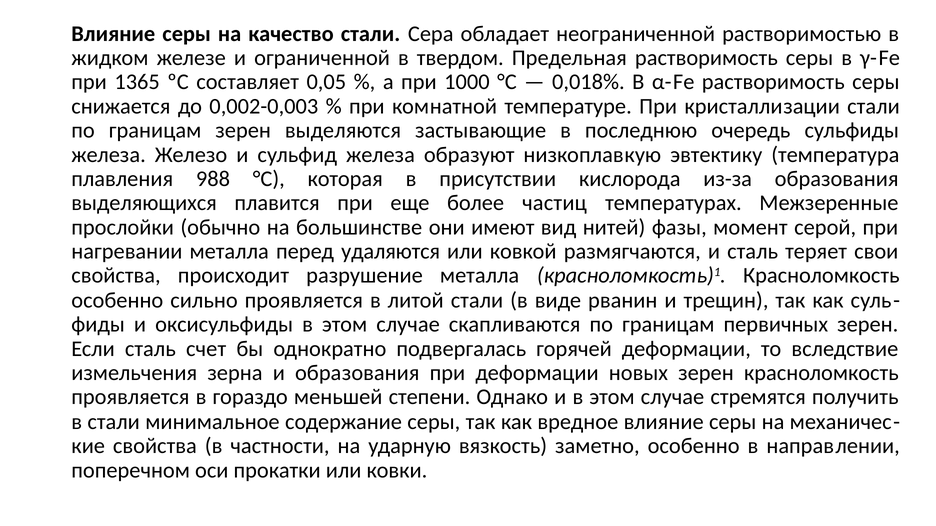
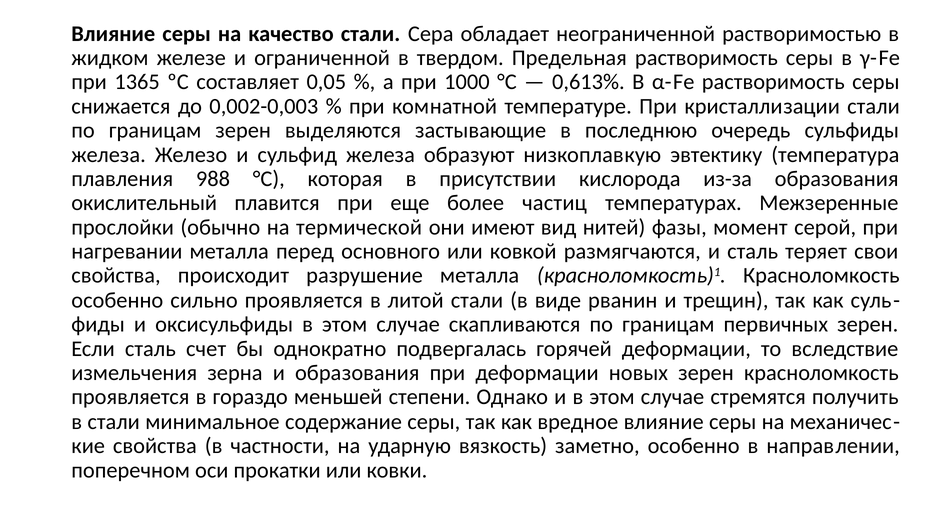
0,018%: 0,018% -> 0,613%
выделяющихся: выделяющихся -> окислительный
большинстве: большинстве -> термической
удаляются: удаляются -> основного
